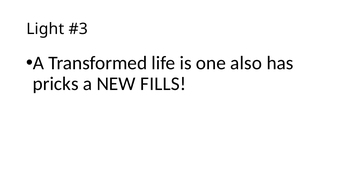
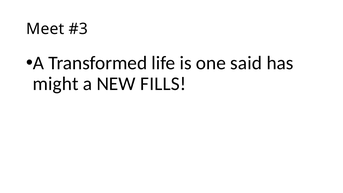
Light: Light -> Meet
also: also -> said
pricks: pricks -> might
